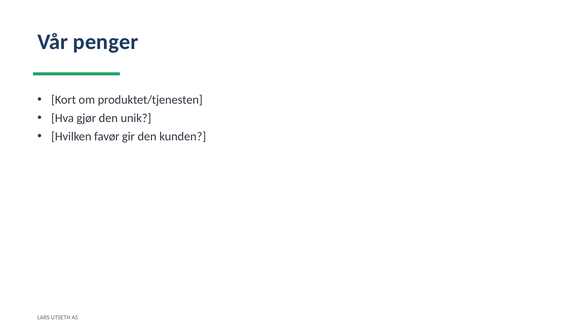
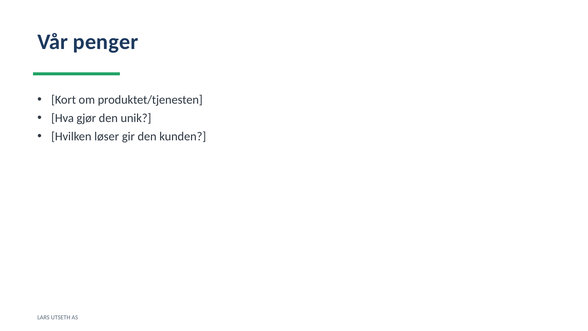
favør: favør -> løser
